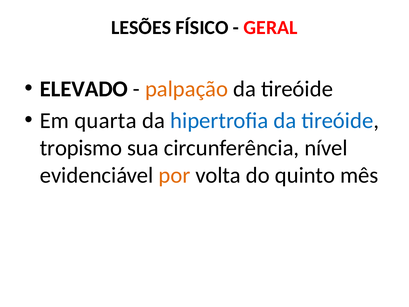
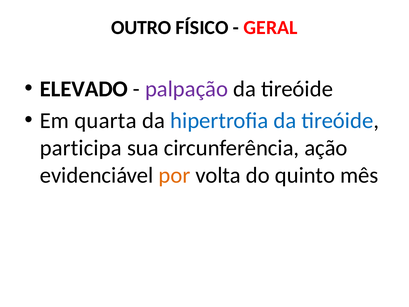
LESÕES: LESÕES -> OUTRO
palpação colour: orange -> purple
tropismo: tropismo -> participa
nível: nível -> ação
